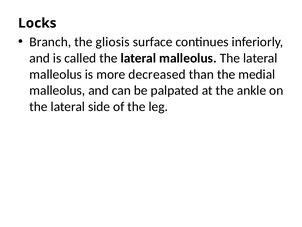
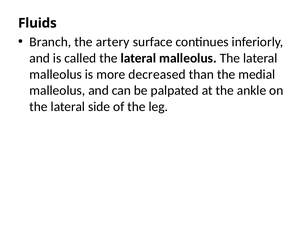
Locks: Locks -> Fluids
gliosis: gliosis -> artery
